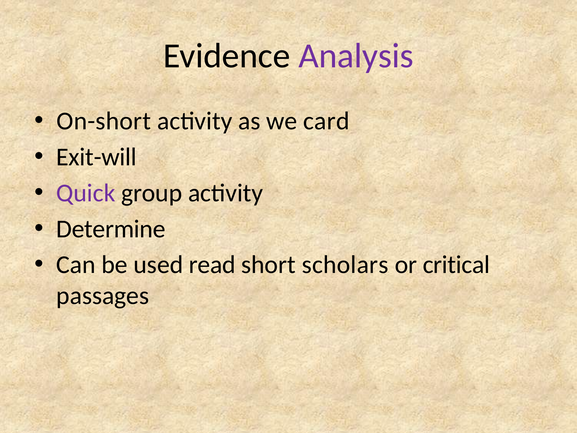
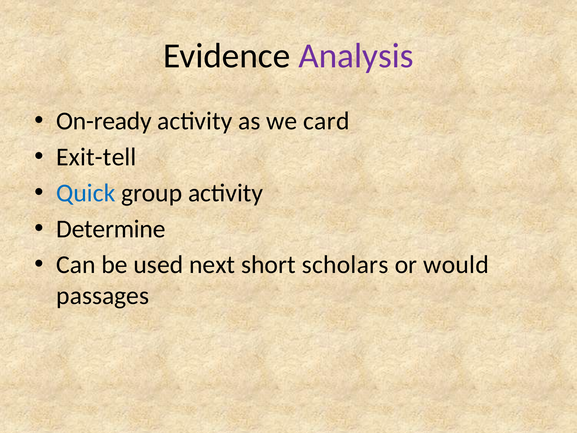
On-short: On-short -> On-ready
Exit-will: Exit-will -> Exit-tell
Quick colour: purple -> blue
read: read -> next
critical: critical -> would
